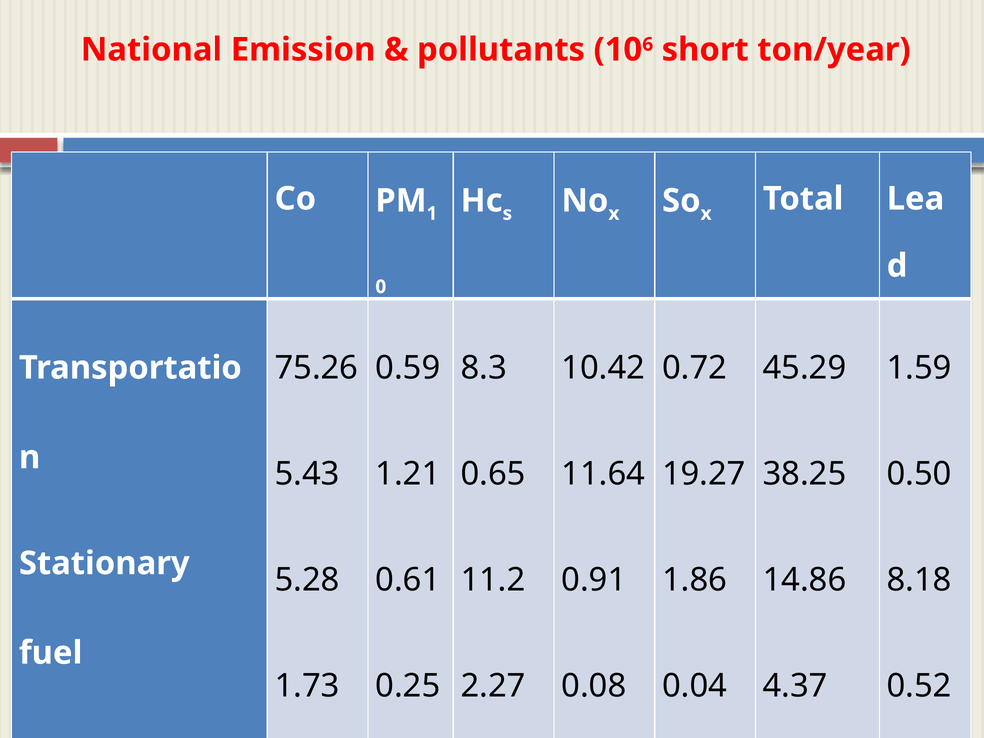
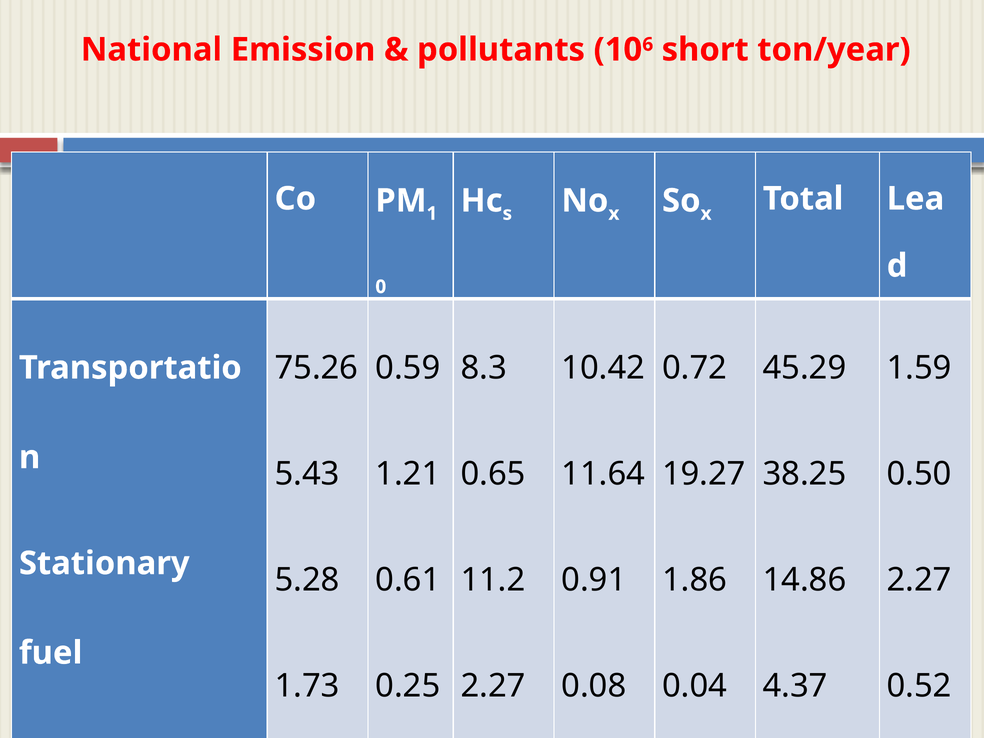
8.18 at (919, 580): 8.18 -> 2.27
